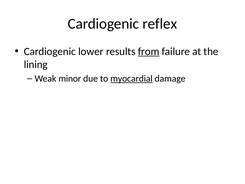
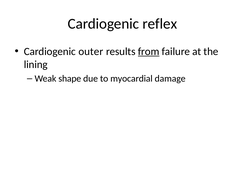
lower: lower -> outer
minor: minor -> shape
myocardial underline: present -> none
